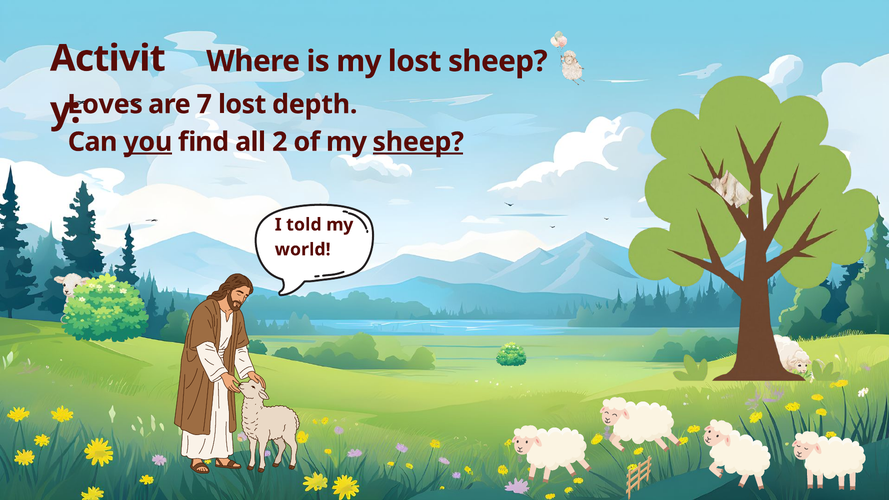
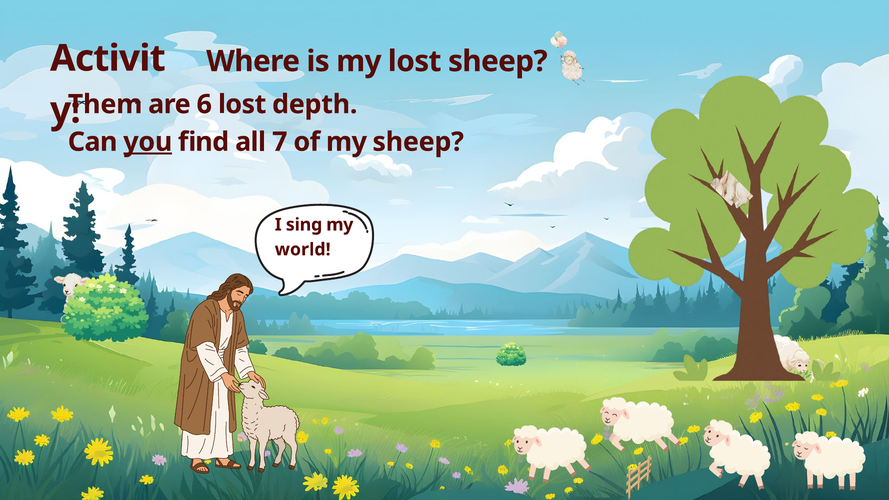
Loves: Loves -> Them
7: 7 -> 6
2: 2 -> 7
sheep at (418, 142) underline: present -> none
told: told -> sing
